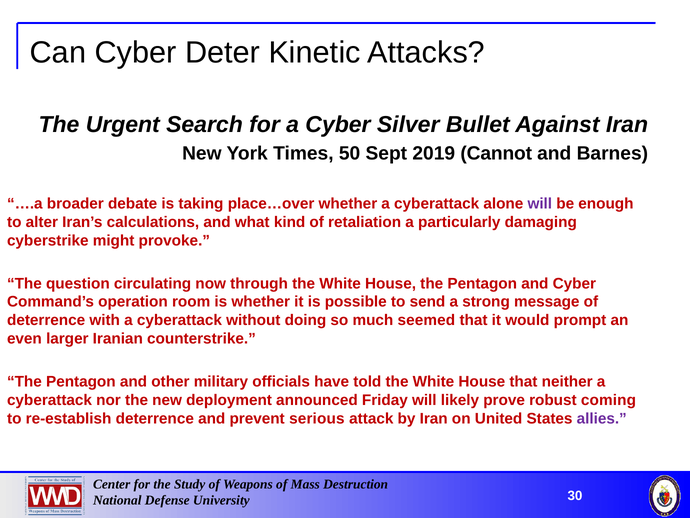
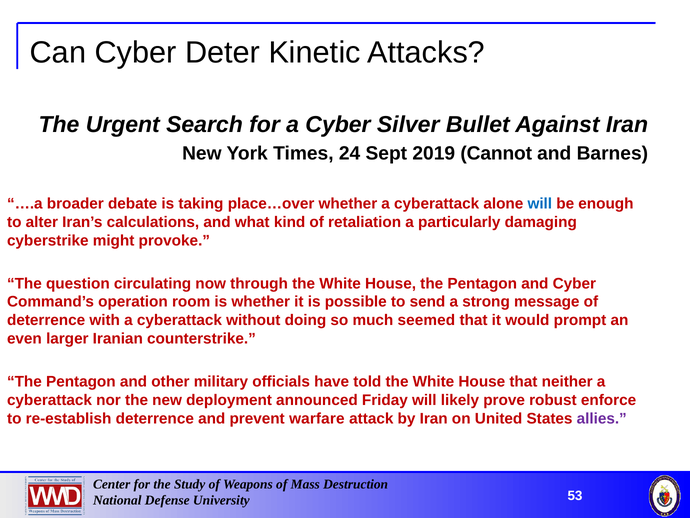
50: 50 -> 24
will at (540, 203) colour: purple -> blue
coming: coming -> enforce
serious: serious -> warfare
30: 30 -> 53
